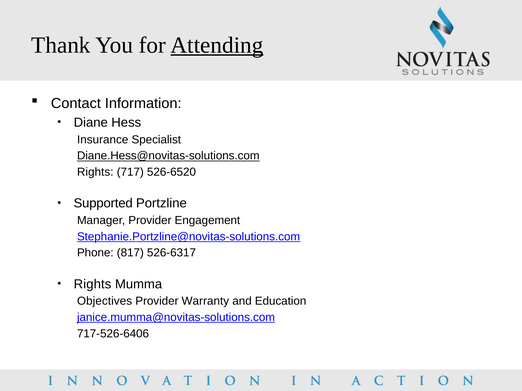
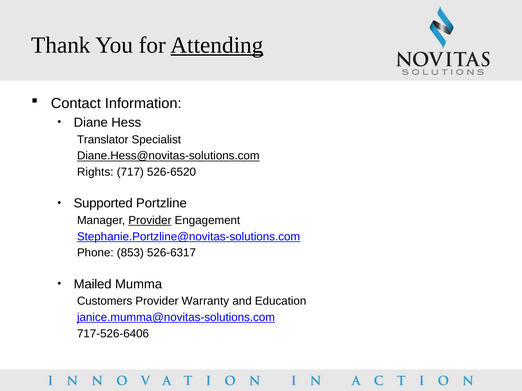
Insurance: Insurance -> Translator
Provider at (150, 221) underline: none -> present
817: 817 -> 853
Rights at (93, 284): Rights -> Mailed
Objectives: Objectives -> Customers
